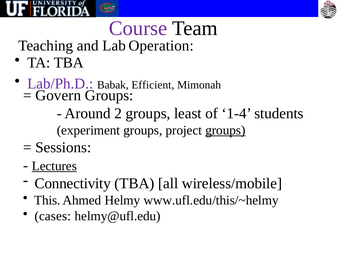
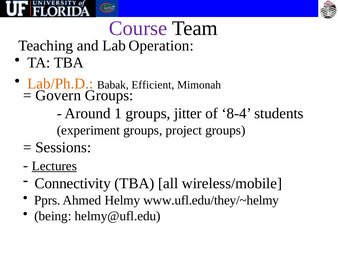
Lab/Ph.D colour: purple -> orange
2: 2 -> 1
least: least -> jitter
1-4: 1-4 -> 8-4
groups at (225, 130) underline: present -> none
This: This -> Pprs
www.ufl.edu/this/~helmy: www.ufl.edu/this/~helmy -> www.ufl.edu/they/~helmy
cases: cases -> being
